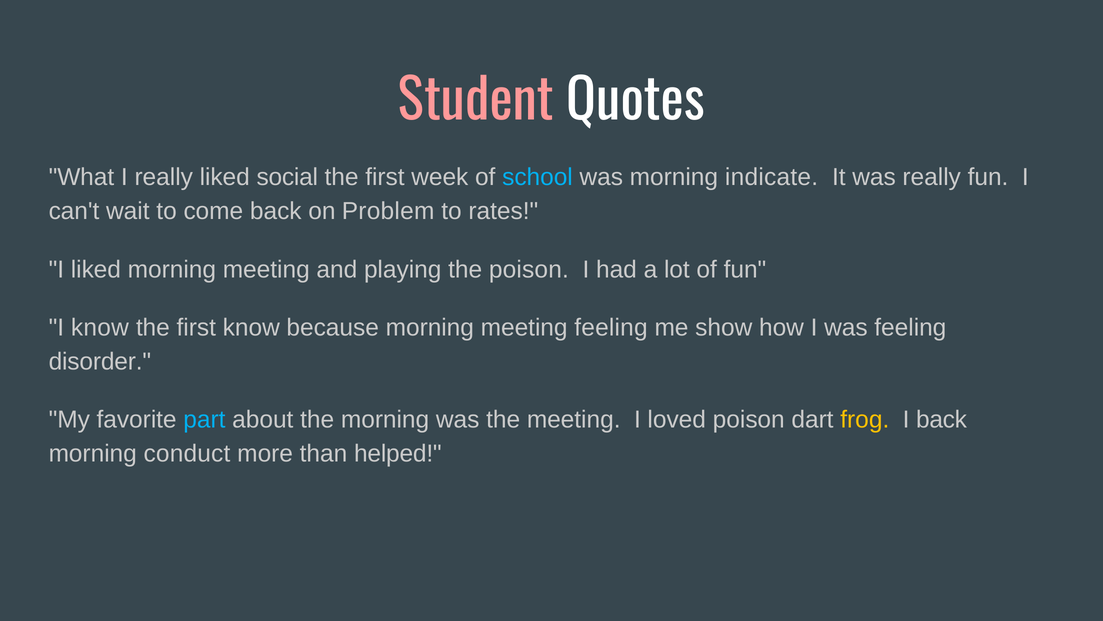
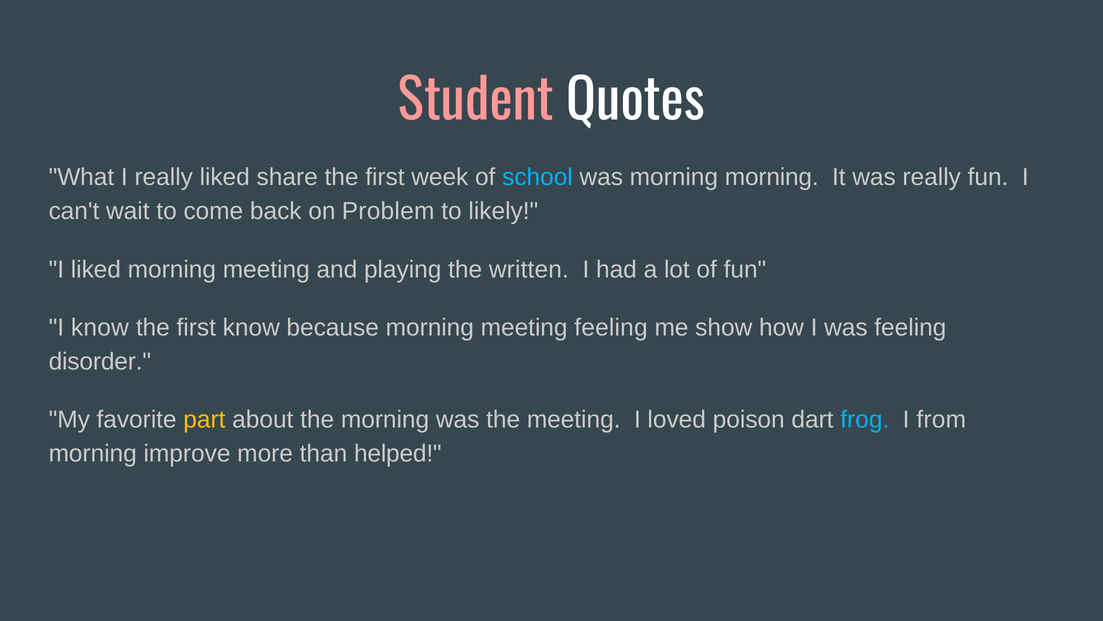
social: social -> share
morning indicate: indicate -> morning
rates: rates -> likely
the poison: poison -> written
part colour: light blue -> yellow
frog colour: yellow -> light blue
I back: back -> from
conduct: conduct -> improve
